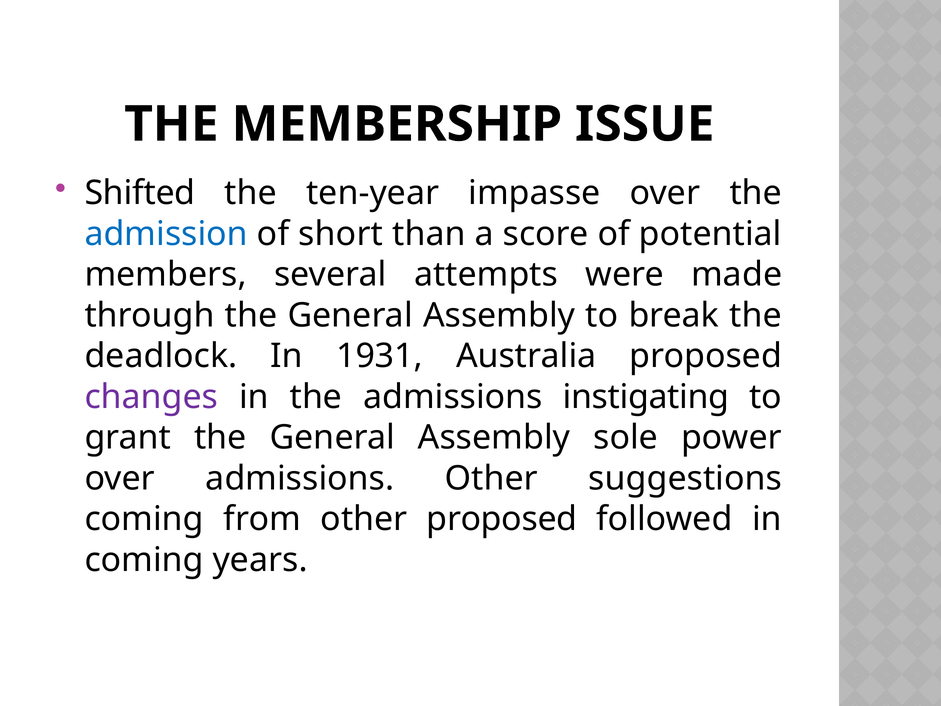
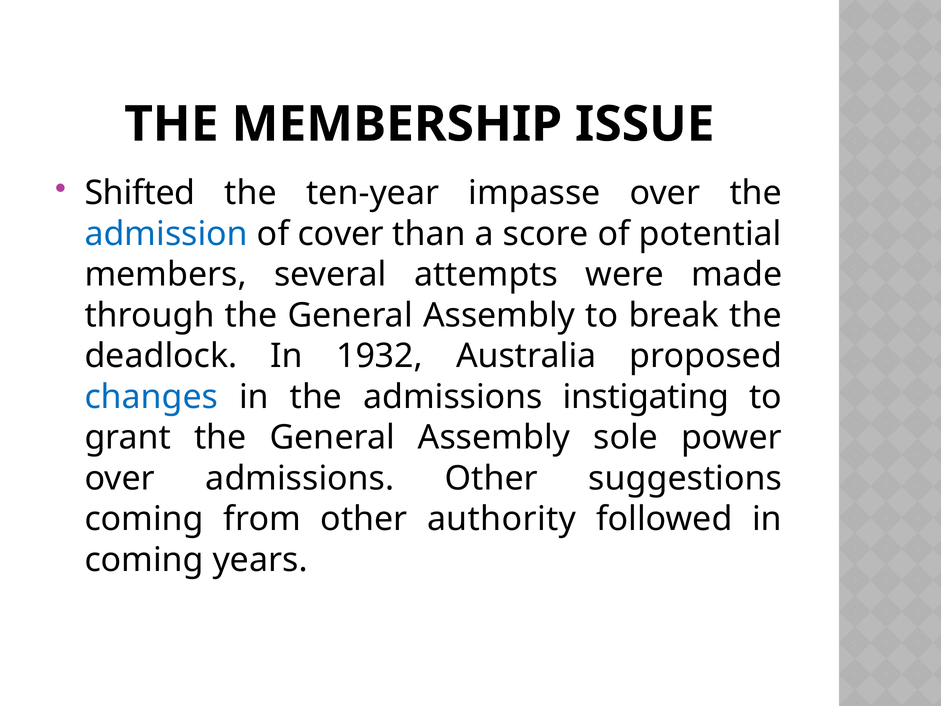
short: short -> cover
1931: 1931 -> 1932
changes colour: purple -> blue
other proposed: proposed -> authority
